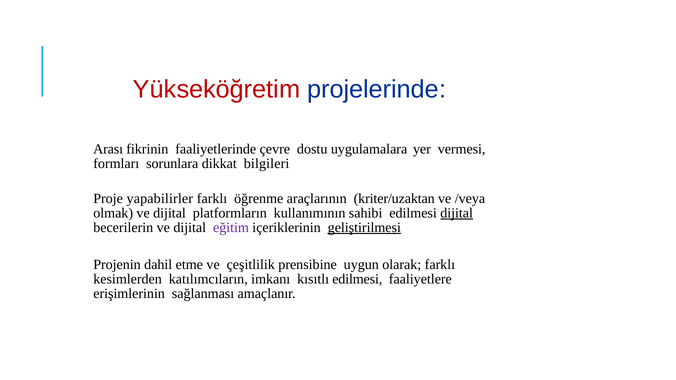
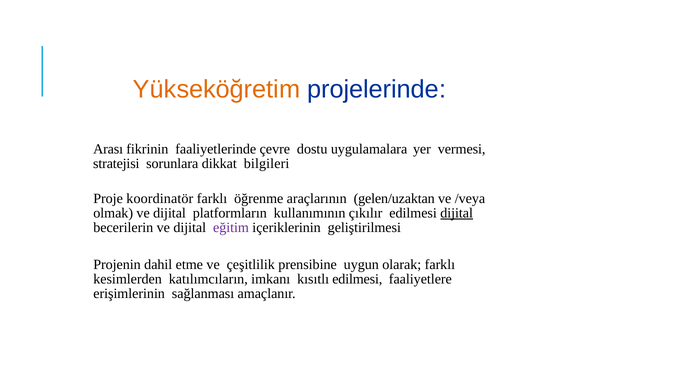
Yükseköğretim colour: red -> orange
formları: formları -> stratejisi
yapabilirler: yapabilirler -> koordinatör
kriter/uzaktan: kriter/uzaktan -> gelen/uzaktan
sahibi: sahibi -> çıkılır
geliştirilmesi underline: present -> none
